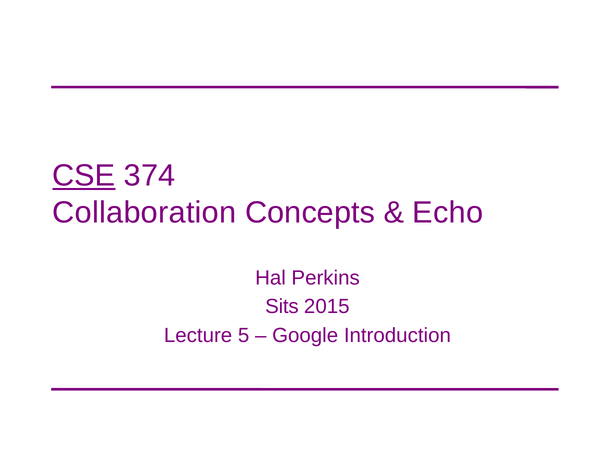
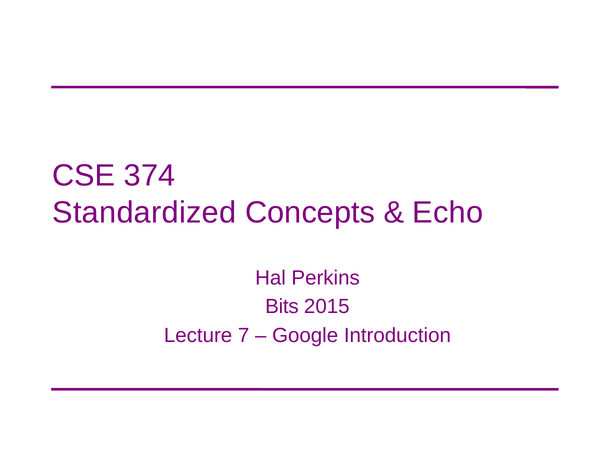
CSE underline: present -> none
Collaboration: Collaboration -> Standardized
Sits: Sits -> Bits
5: 5 -> 7
